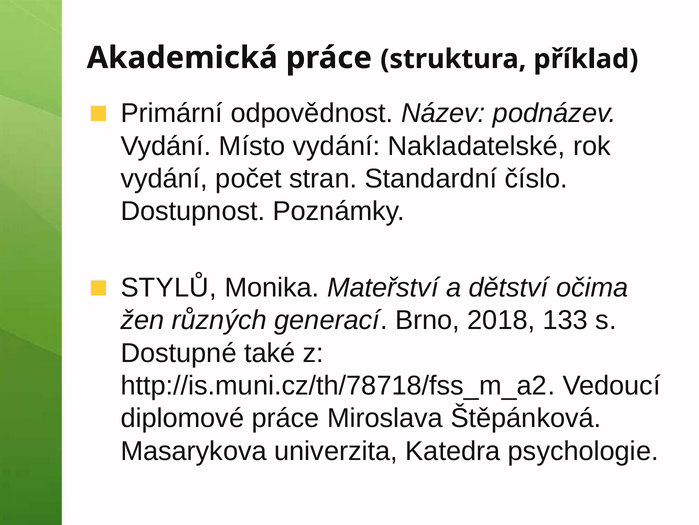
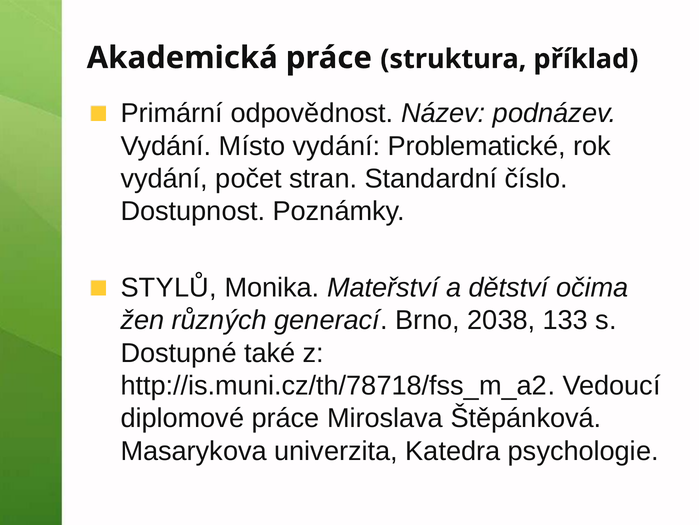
Nakladatelské: Nakladatelské -> Problematické
2018: 2018 -> 2038
